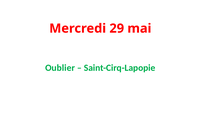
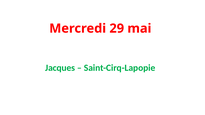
Oublier: Oublier -> Jacques
